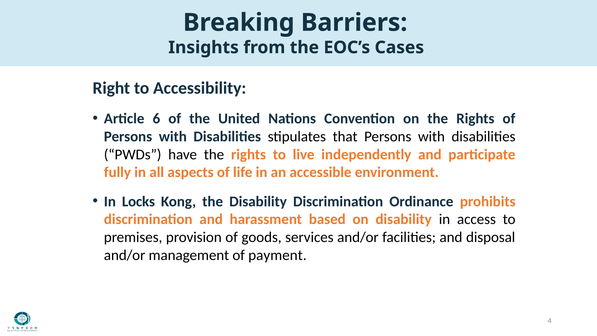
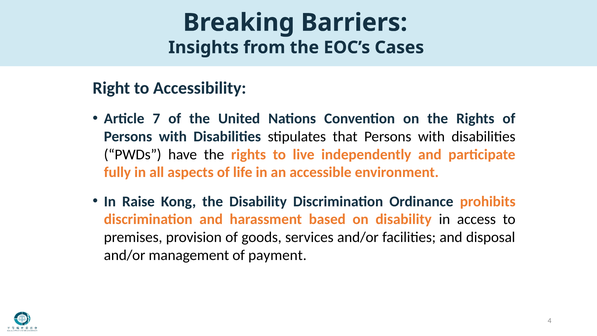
6: 6 -> 7
Locks: Locks -> Raise
